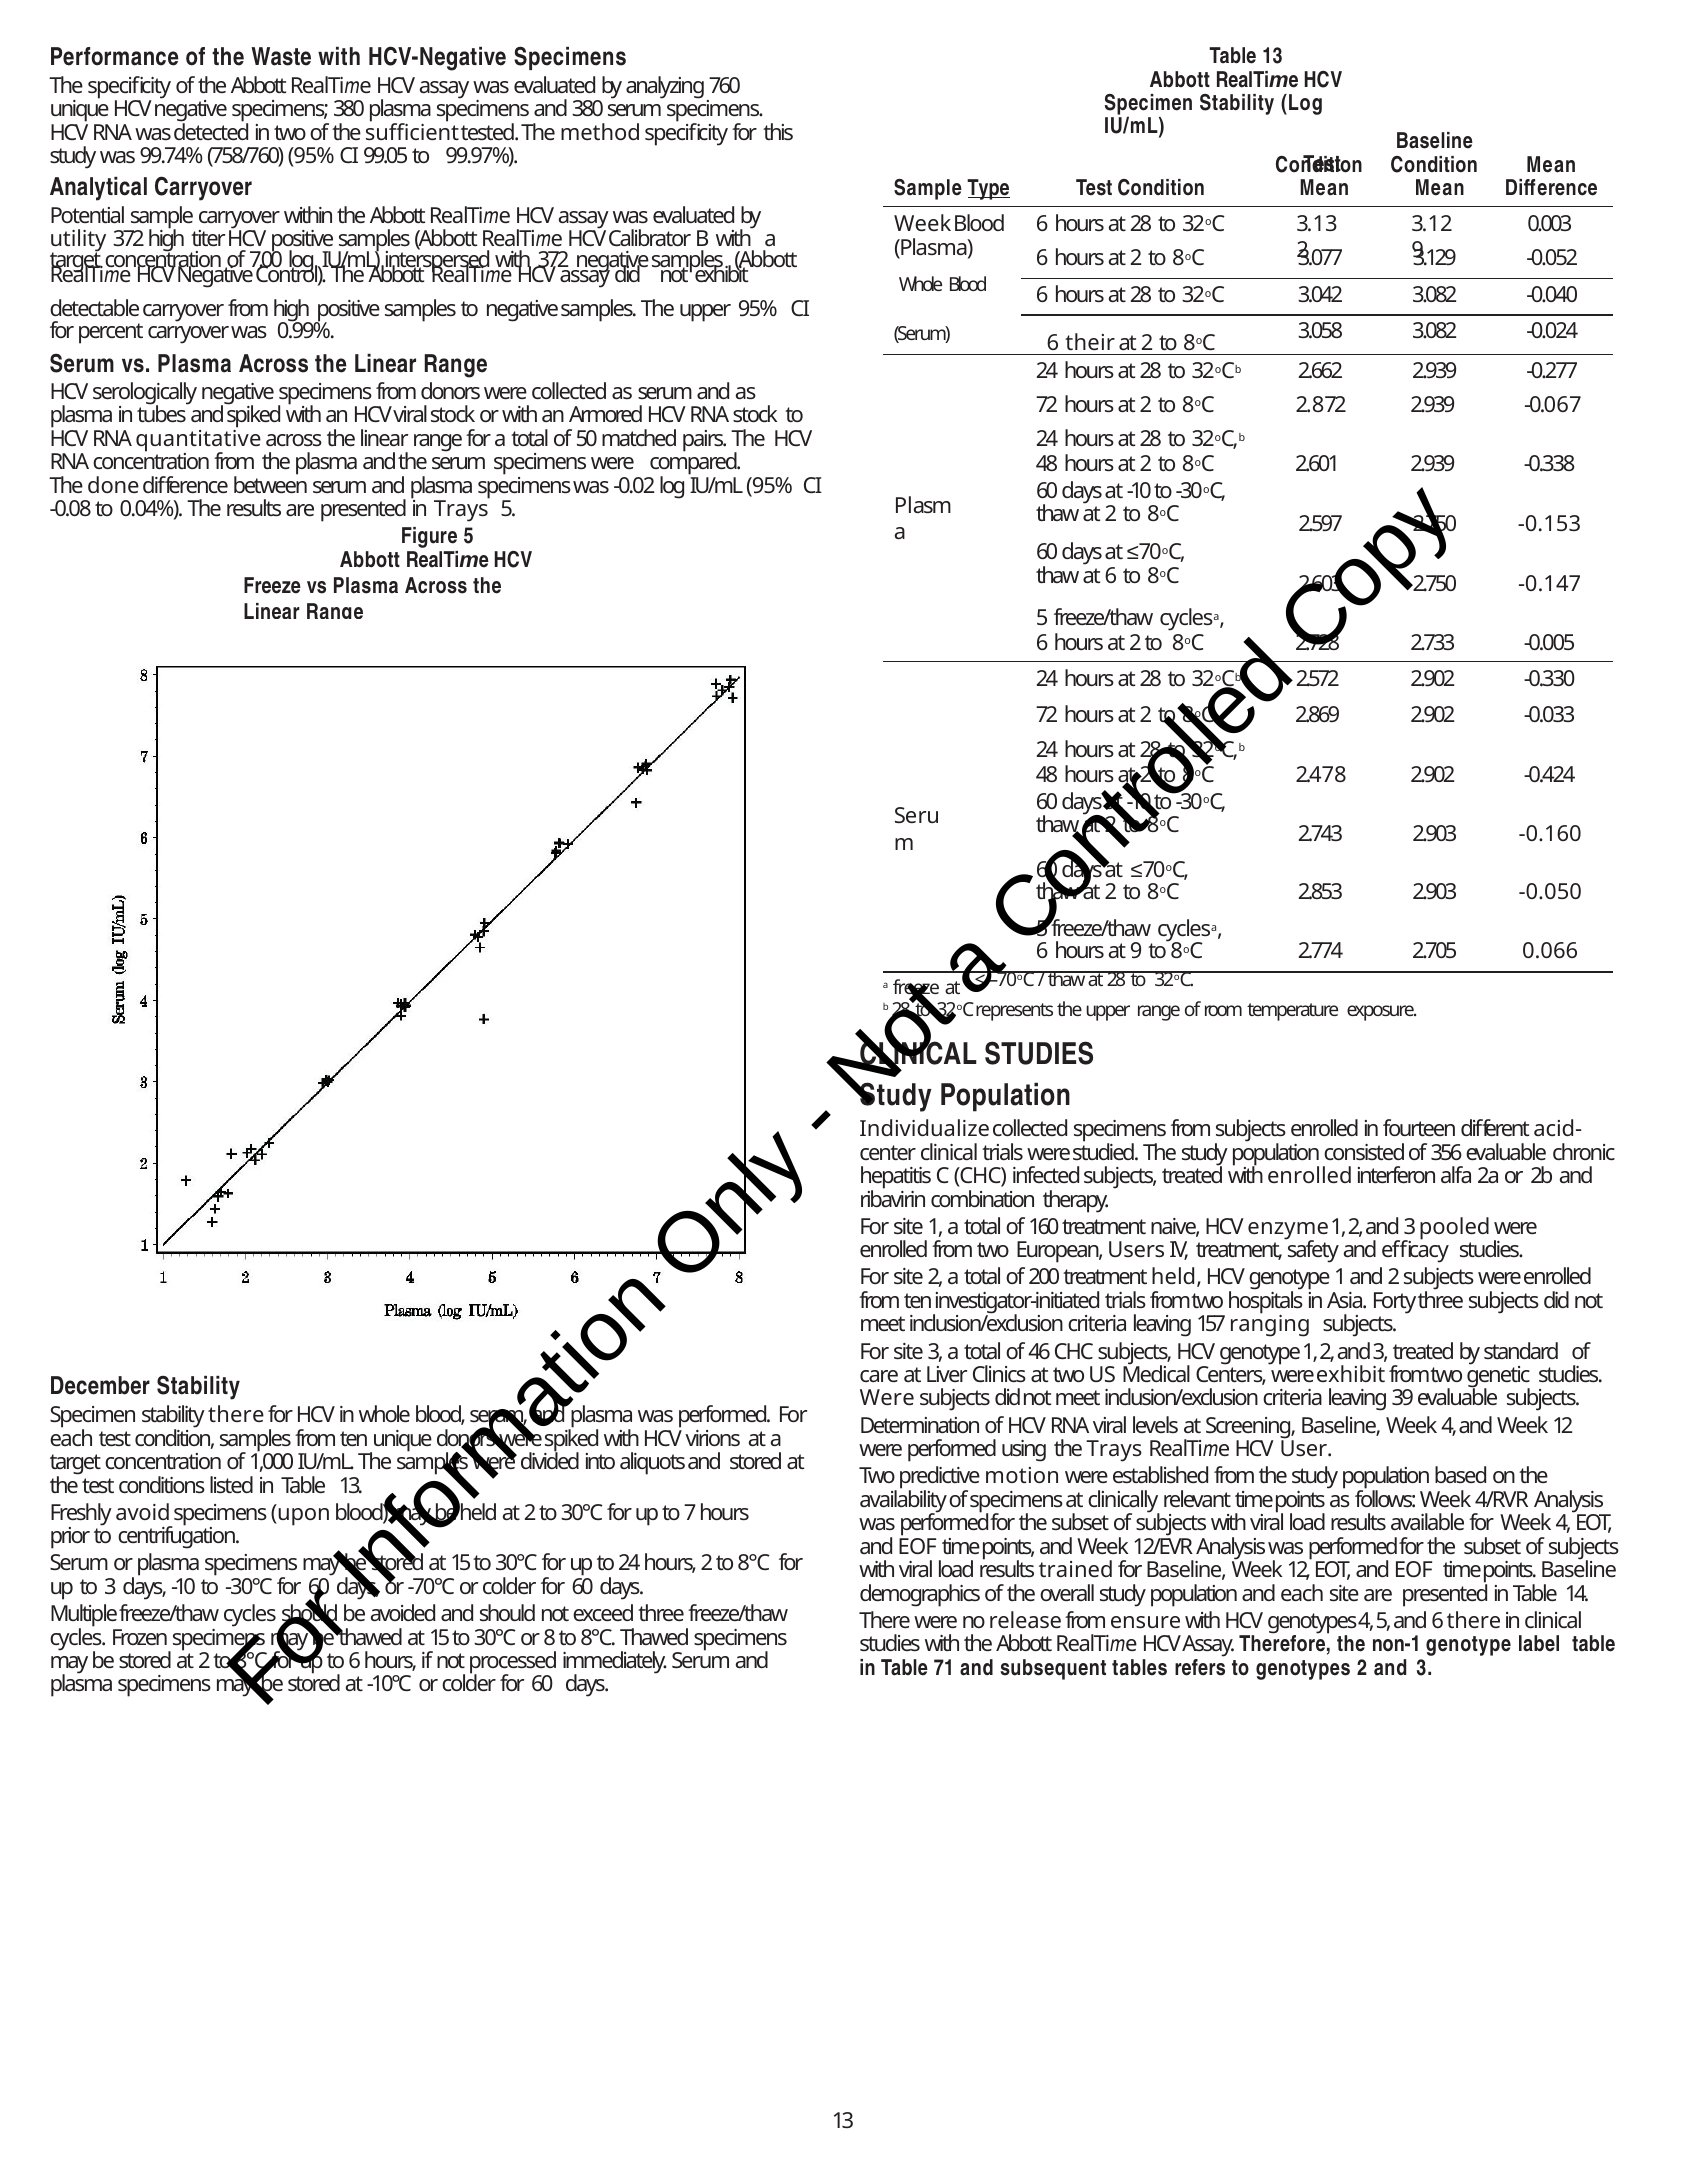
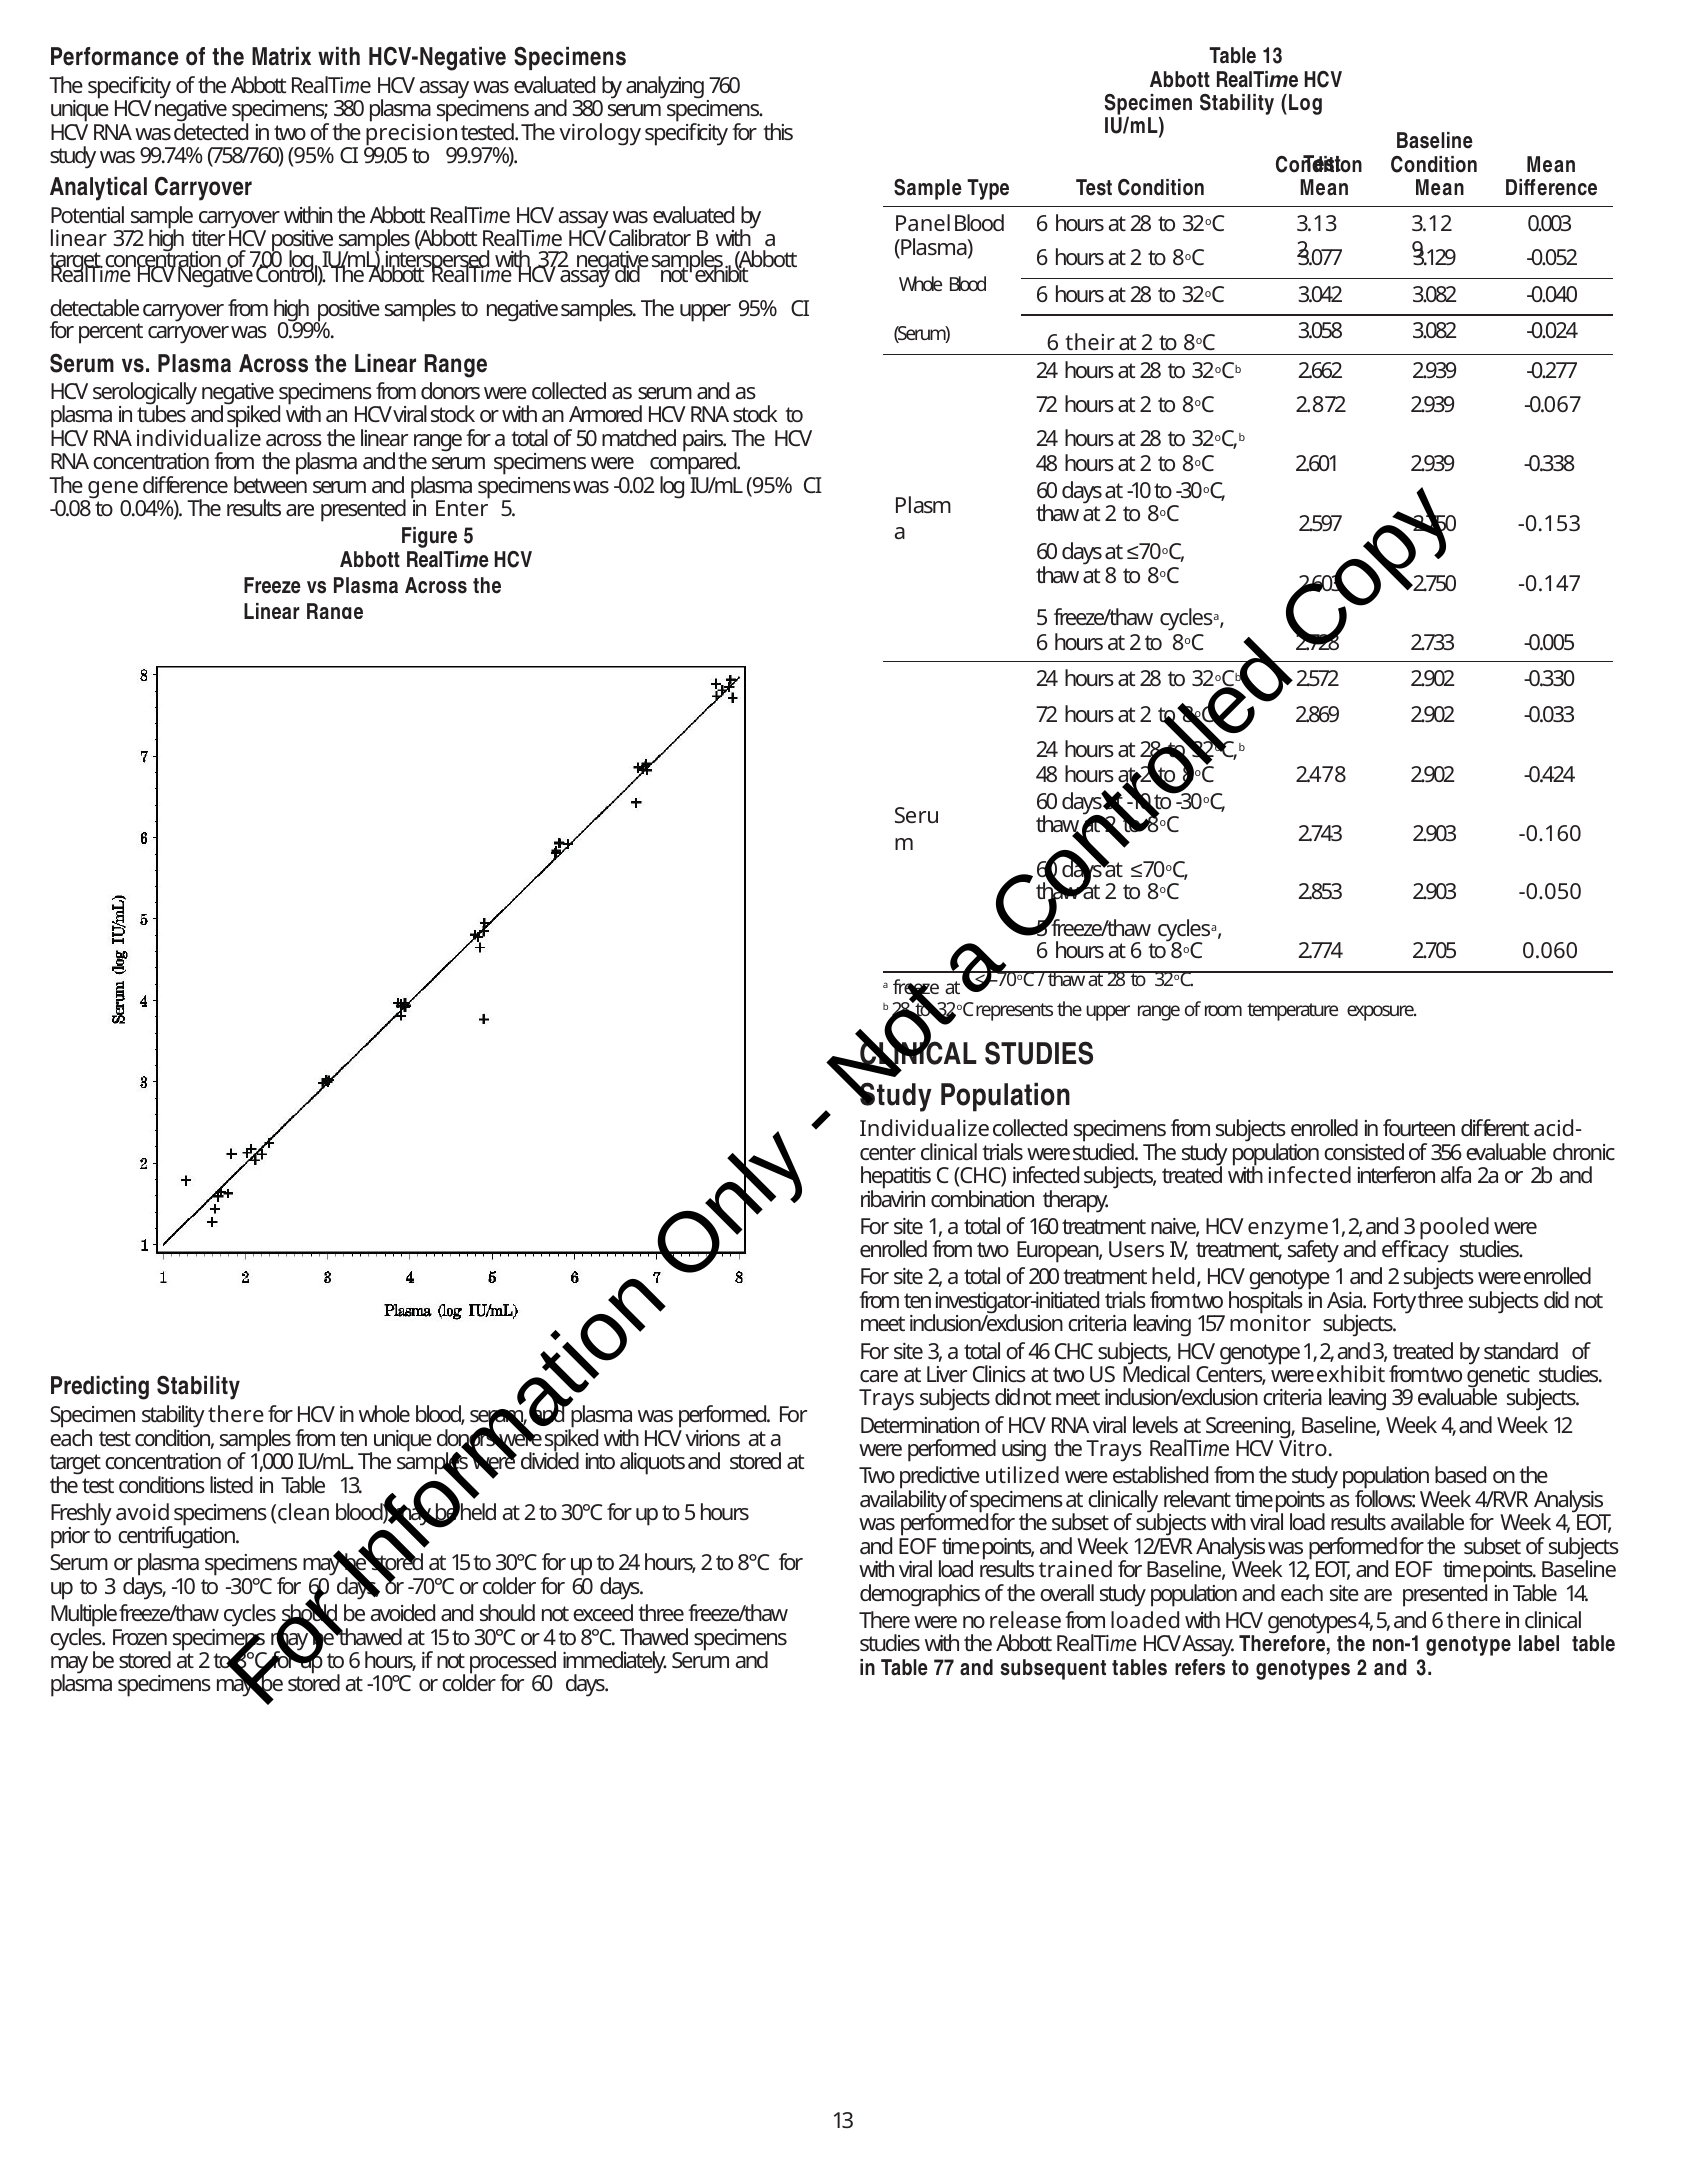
Waste: Waste -> Matrix
sufficient: sufficient -> precision
method: method -> virology
Type underline: present -> none
Week at (923, 225): Week -> Panel
utility at (78, 239): utility -> linear
RNA quantitative: quantitative -> individualize
done: done -> gene
in Trays: Trays -> Enter
at 6: 6 -> 8
at 9: 9 -> 6
0.066: 0.066 -> 0.060
with enrolled: enrolled -> infected
ranging: ranging -> monitor
December: December -> Predicting
Were at (887, 1399): Were -> Trays
User: User -> Vitro
motion: motion -> utilized
upon: upon -> clean
to 7: 7 -> 5
ensure: ensure -> loaded
or 8: 8 -> 4
71: 71 -> 77
